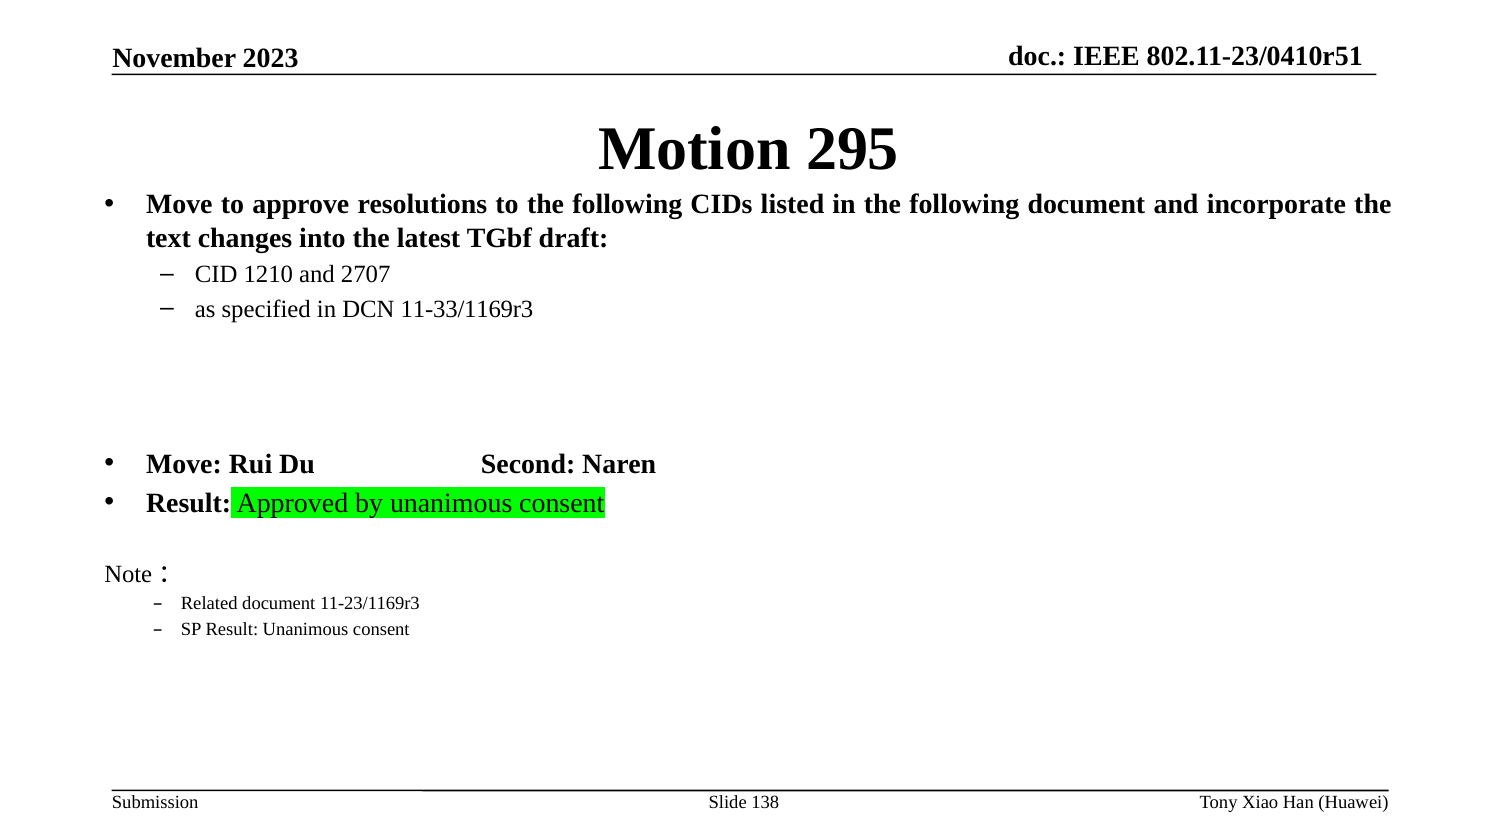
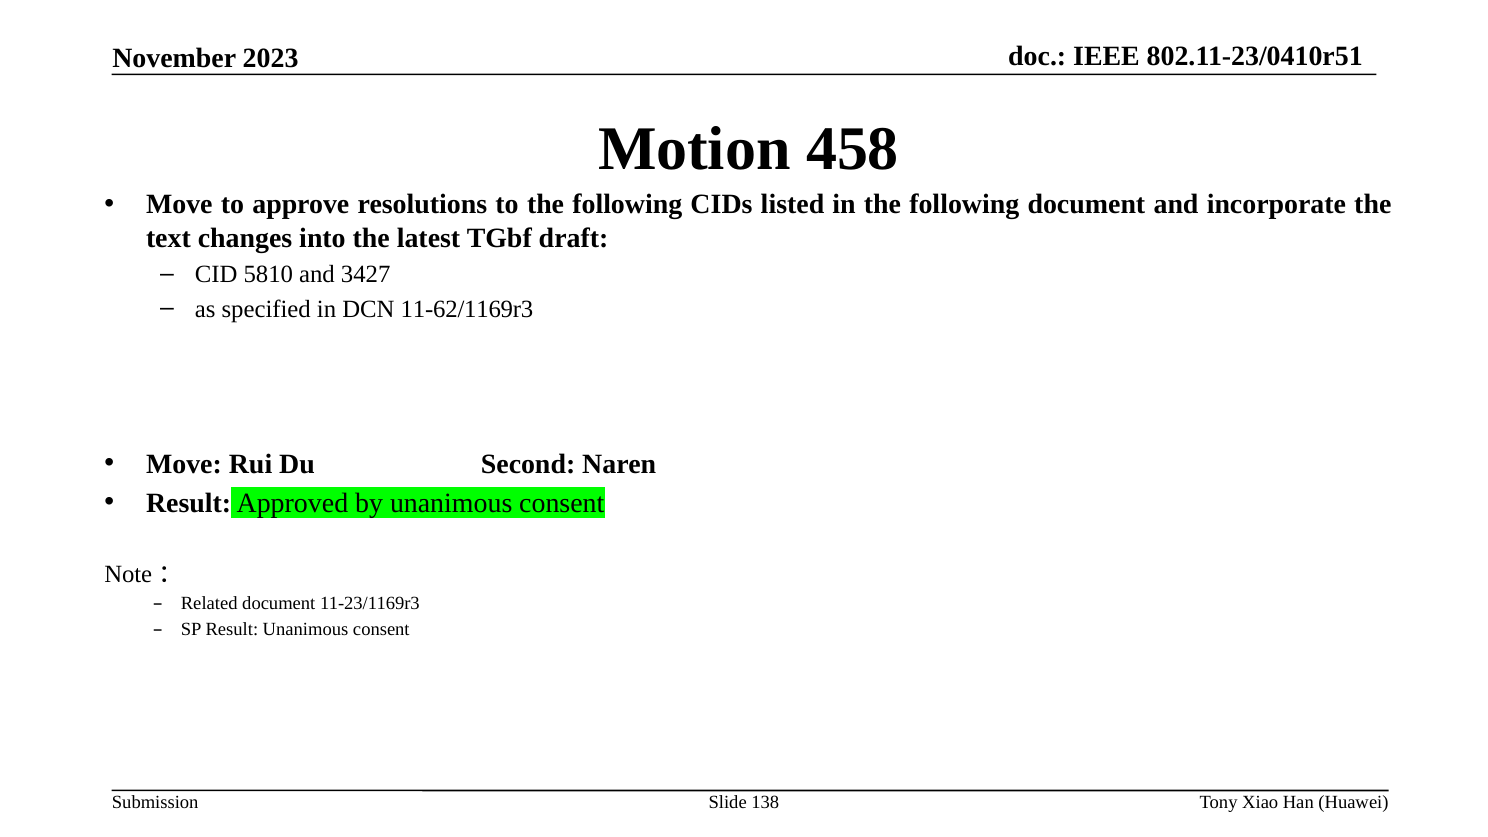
295: 295 -> 458
1210: 1210 -> 5810
2707: 2707 -> 3427
11-33/1169r3: 11-33/1169r3 -> 11-62/1169r3
